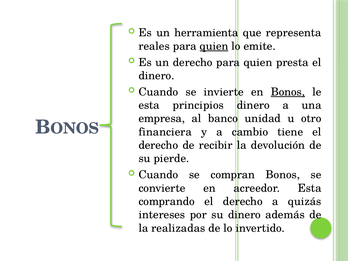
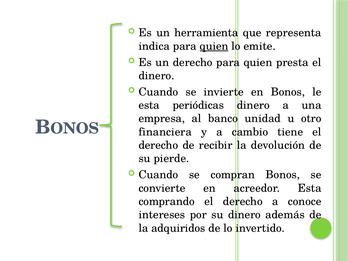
reales: reales -> indica
Bonos at (288, 92) underline: present -> none
principios: principios -> periódicas
quizás: quizás -> conoce
realizadas: realizadas -> adquiridos
